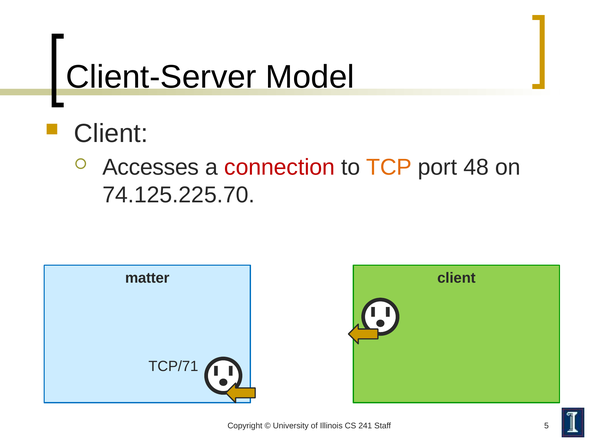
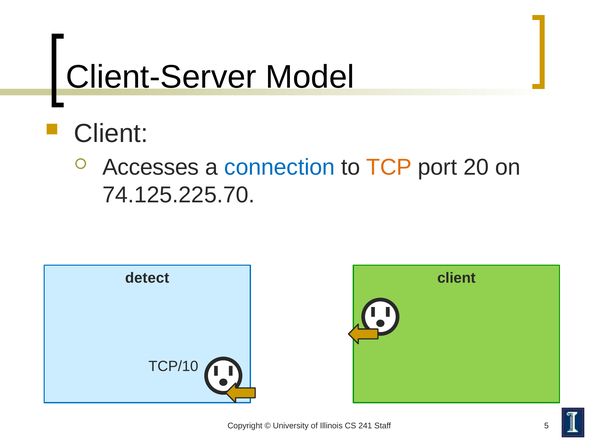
connection colour: red -> blue
48: 48 -> 20
matter: matter -> detect
TCP/71: TCP/71 -> TCP/10
